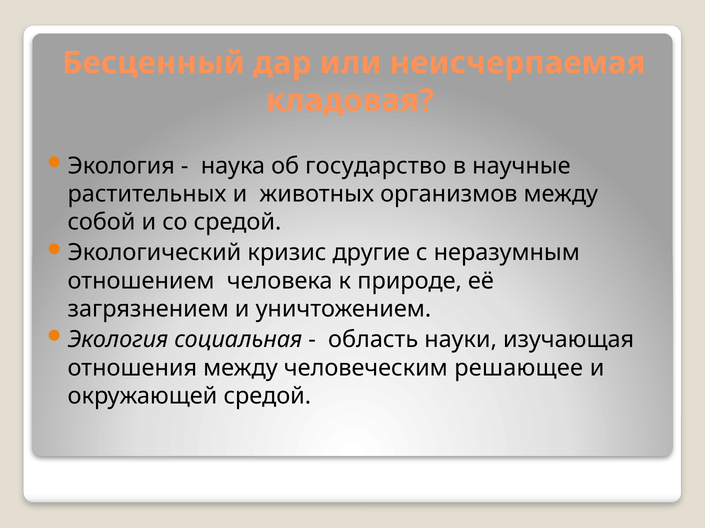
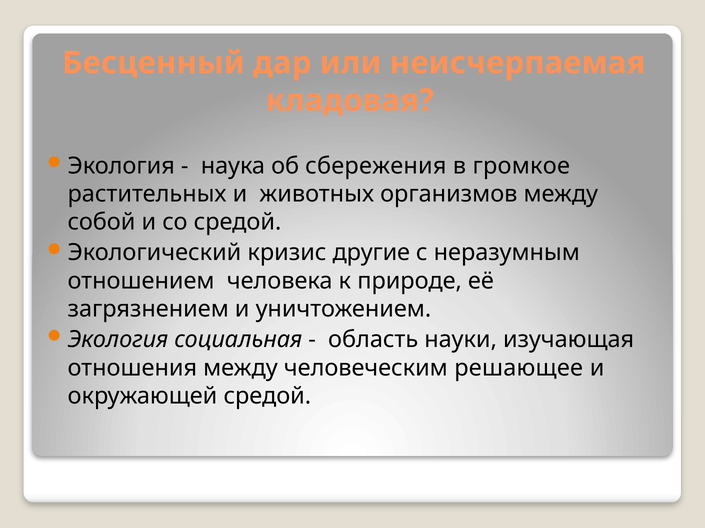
государство: государство -> сбережения
научные: научные -> громкое
